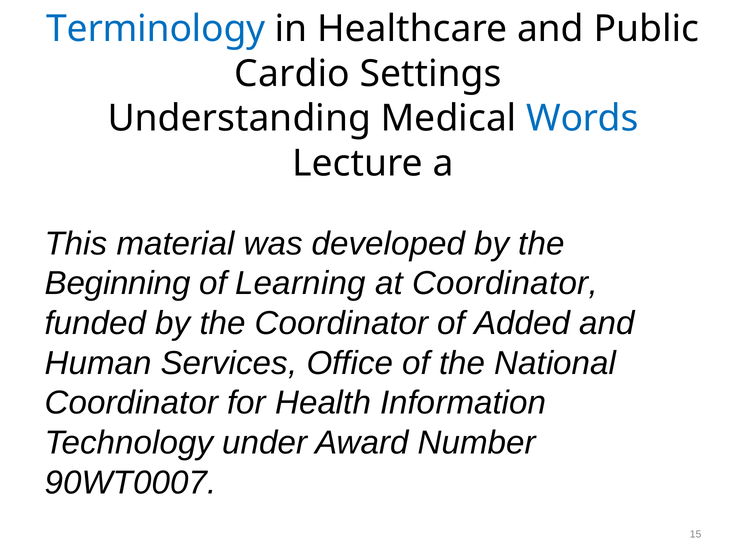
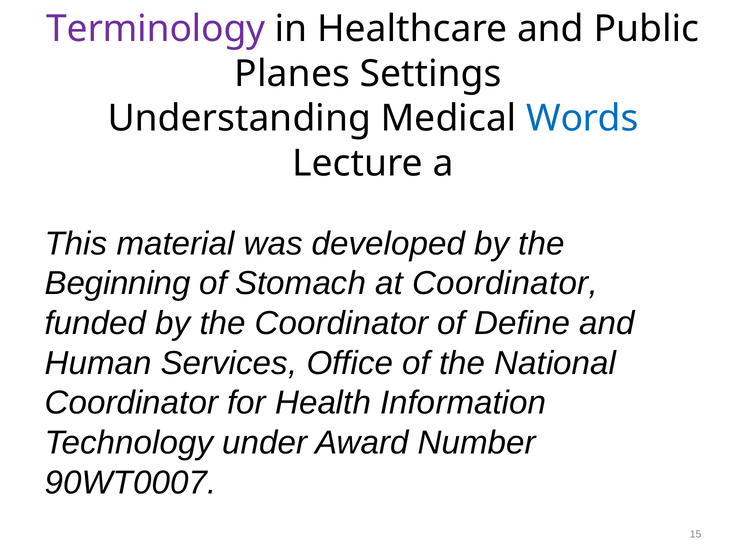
Terminology colour: blue -> purple
Cardio: Cardio -> Planes
Learning: Learning -> Stomach
Added: Added -> Define
